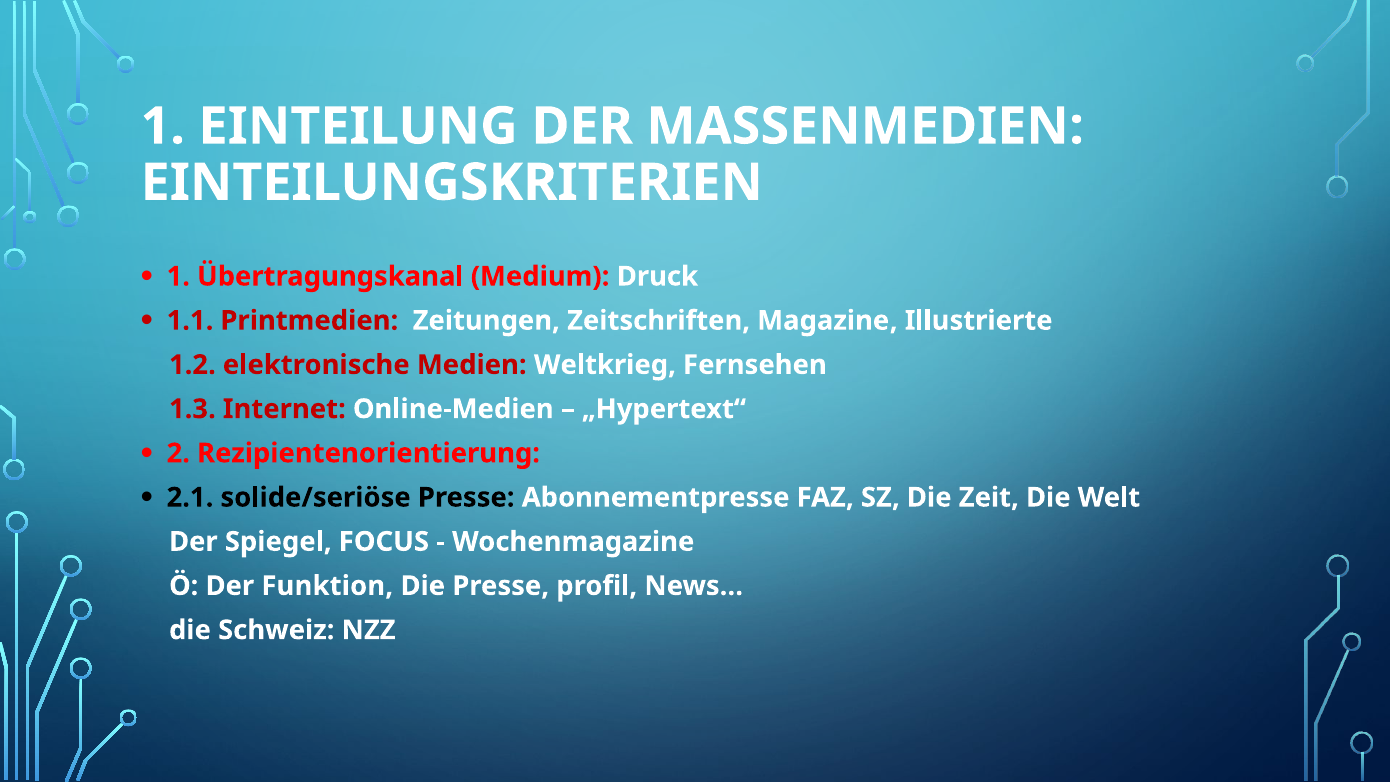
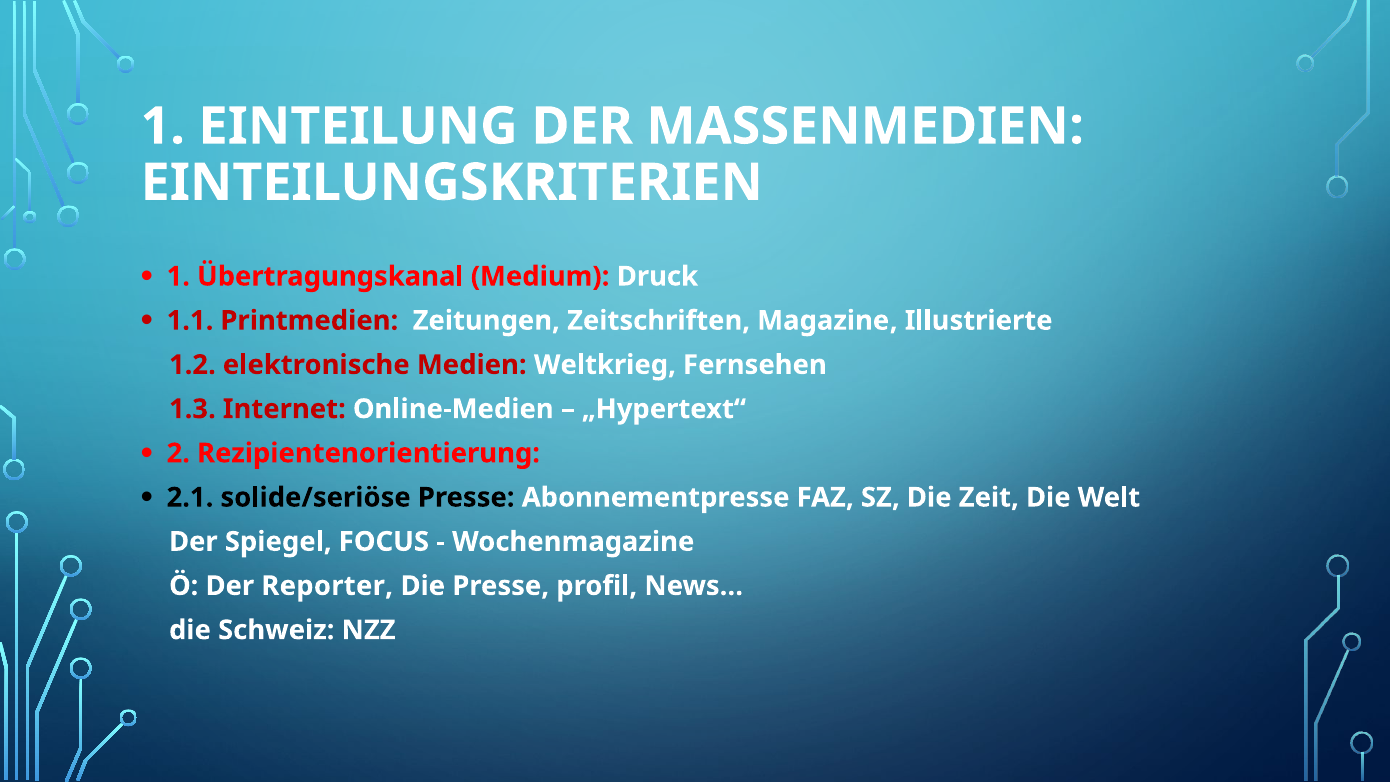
Funktion: Funktion -> Reporter
